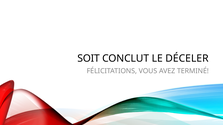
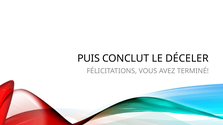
SOIT: SOIT -> PUIS
